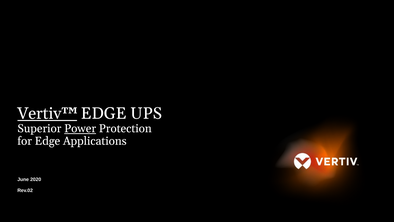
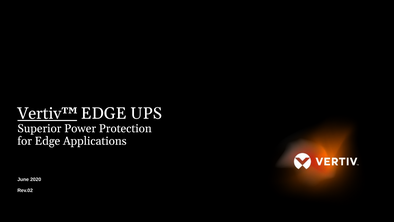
Power underline: present -> none
